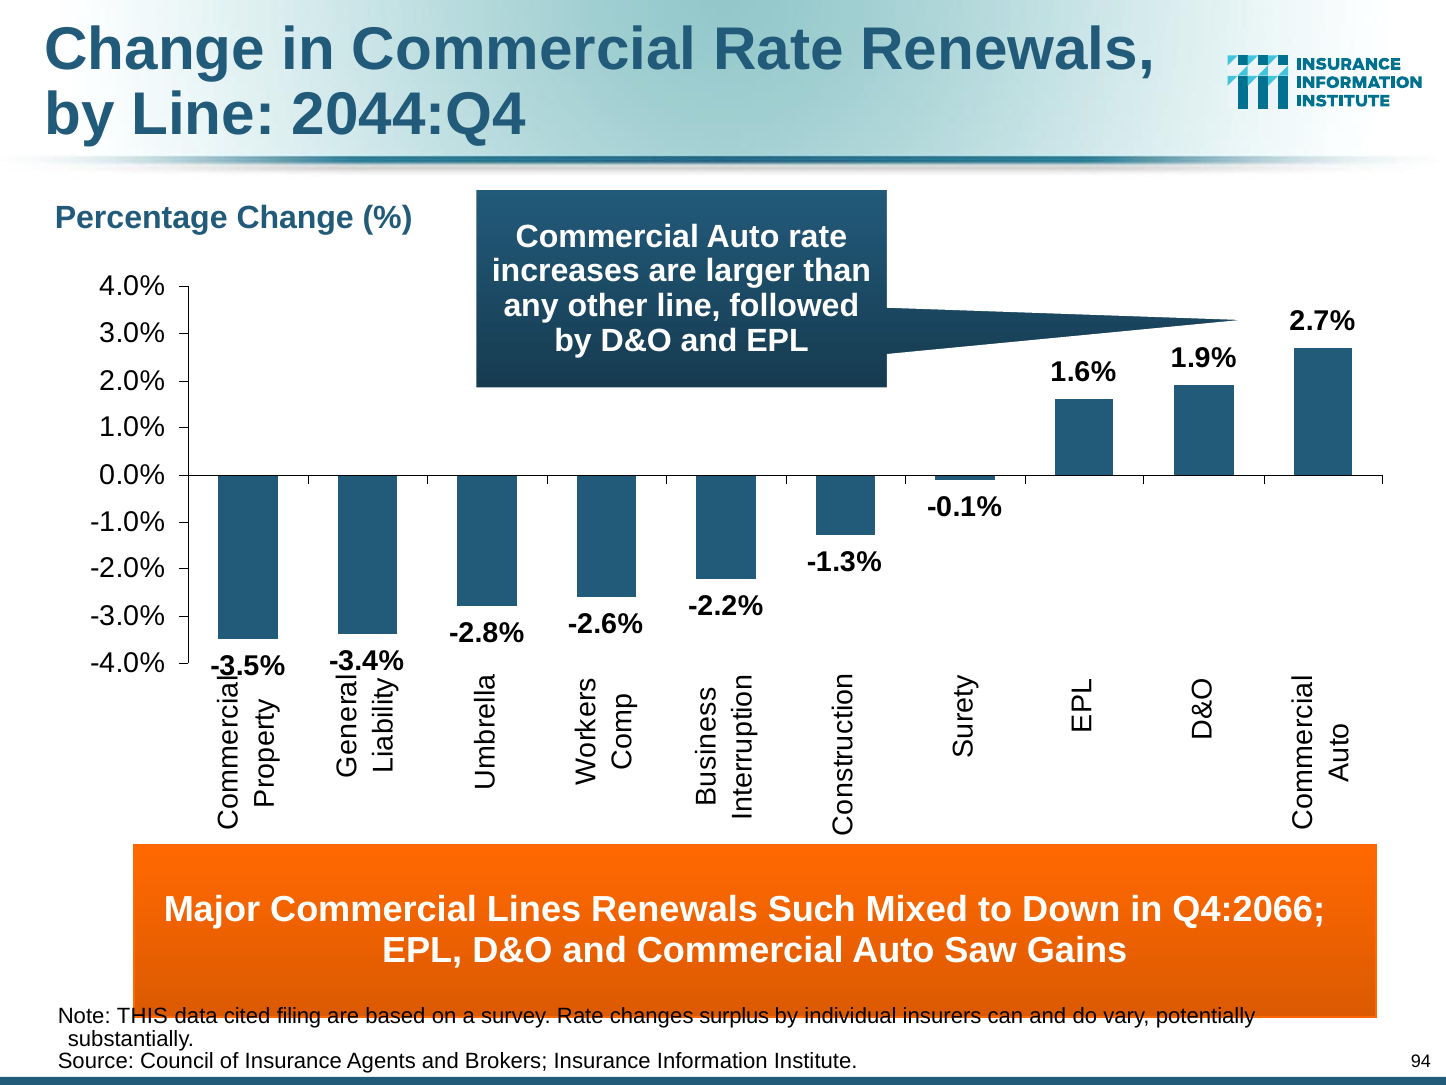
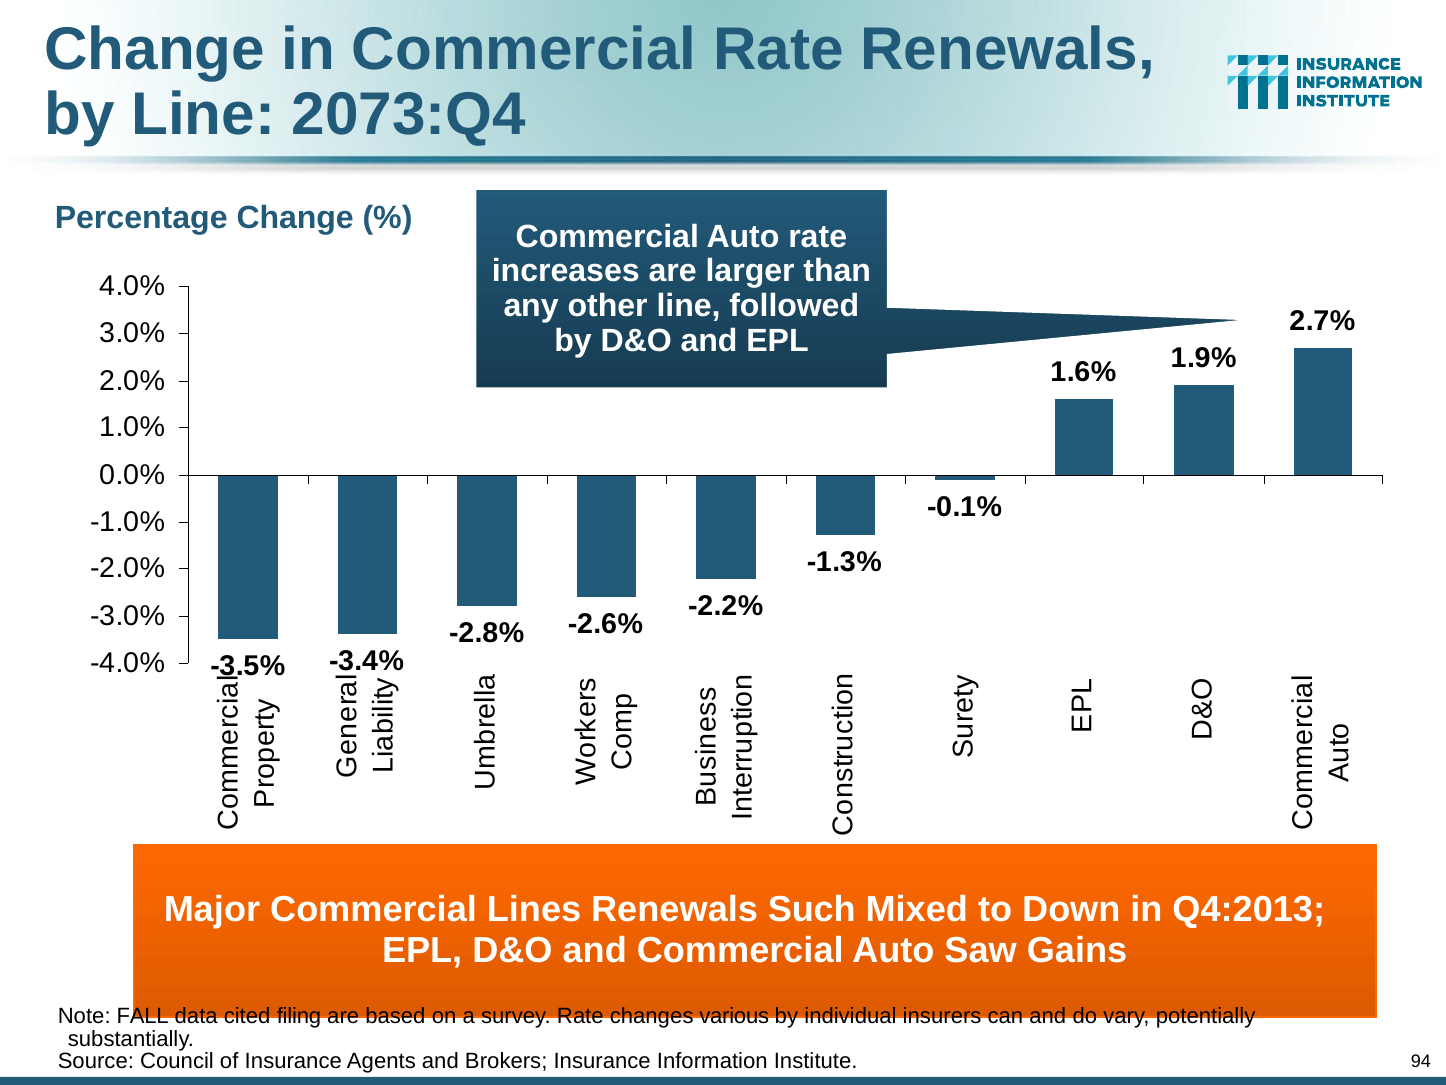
2044:Q4: 2044:Q4 -> 2073:Q4
Q4:2066: Q4:2066 -> Q4:2013
THIS: THIS -> FALL
surplus: surplus -> various
